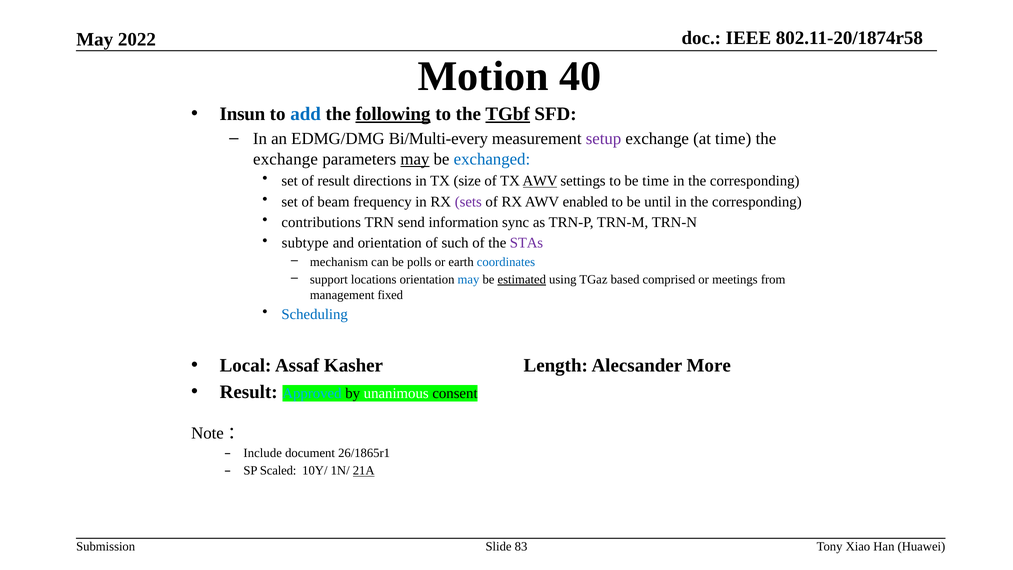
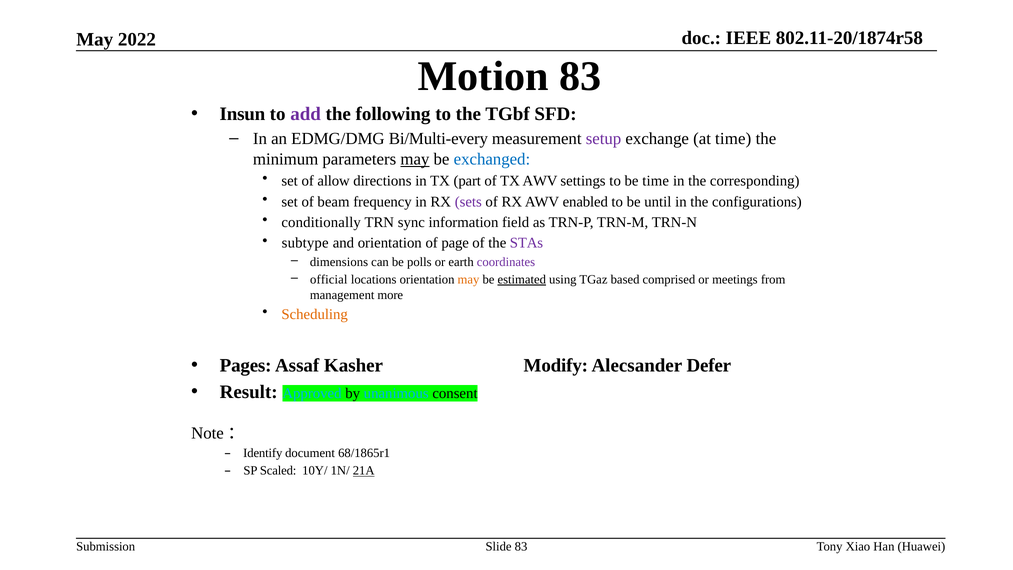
Motion 40: 40 -> 83
add colour: blue -> purple
following underline: present -> none
TGbf underline: present -> none
exchange at (286, 159): exchange -> minimum
of result: result -> allow
size: size -> part
AWV at (540, 181) underline: present -> none
corresponding at (757, 202): corresponding -> configurations
contributions: contributions -> conditionally
send: send -> sync
sync: sync -> field
such: such -> page
mechanism: mechanism -> dimensions
coordinates colour: blue -> purple
support: support -> official
may at (468, 280) colour: blue -> orange
fixed: fixed -> more
Scheduling colour: blue -> orange
Local: Local -> Pages
Length: Length -> Modify
More: More -> Defer
unanimous colour: white -> light blue
Include: Include -> Identify
26/1865r1: 26/1865r1 -> 68/1865r1
